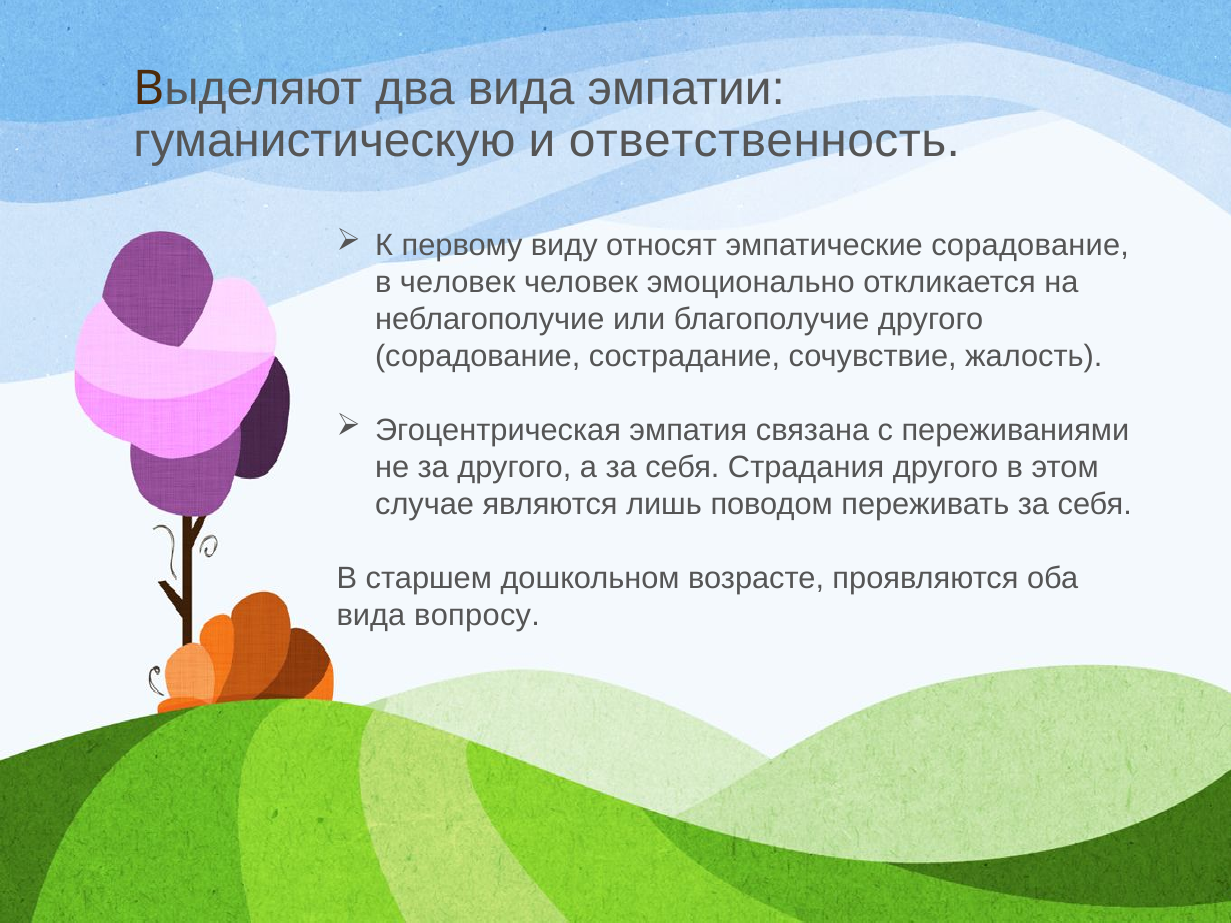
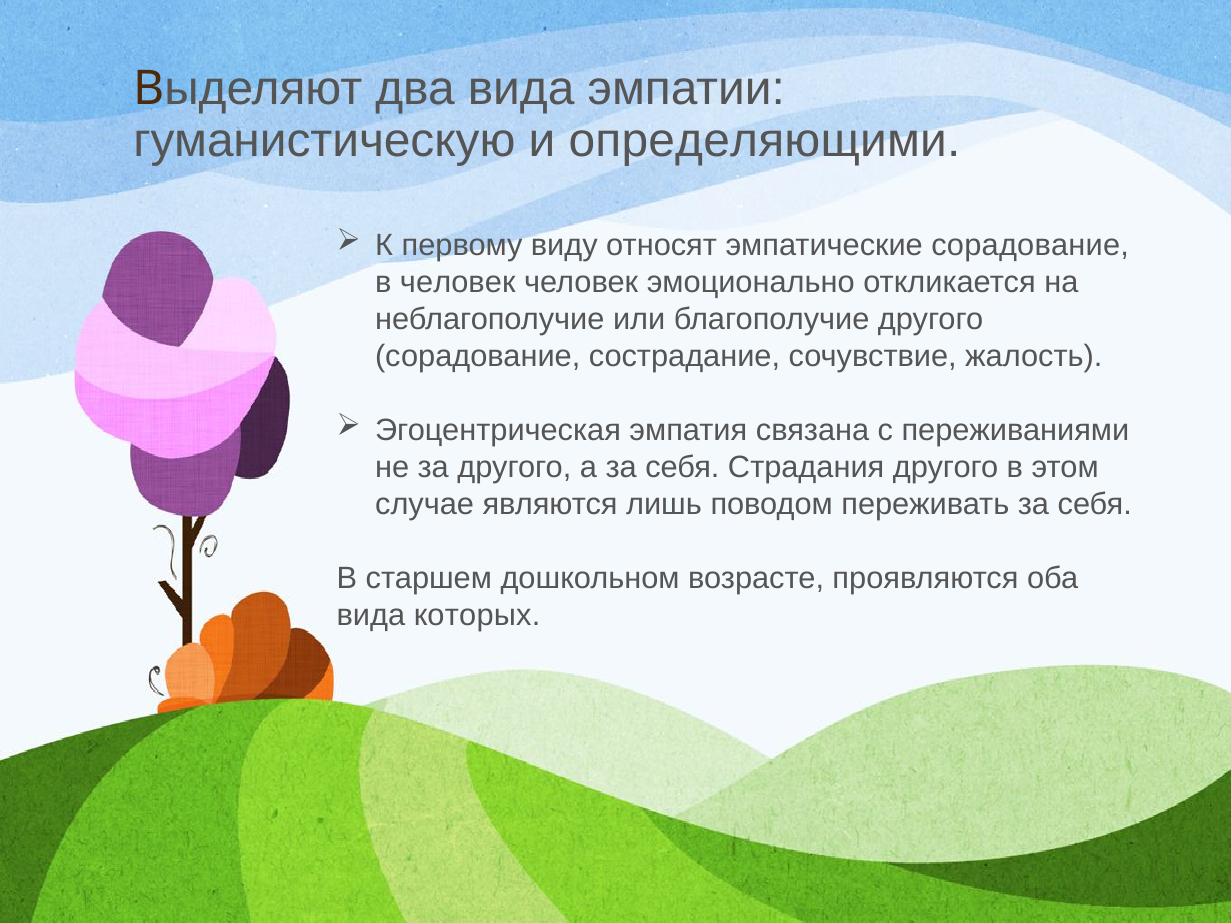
ответственность: ответственность -> определяющими
вопросу: вопросу -> которых
